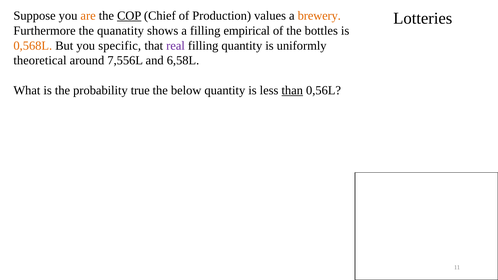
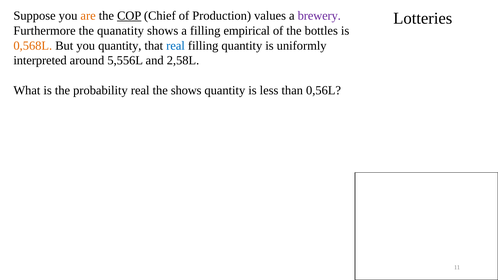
brewery colour: orange -> purple
you specific: specific -> quantity
real at (176, 46) colour: purple -> blue
theoretical: theoretical -> interpreted
7,556L: 7,556L -> 5,556L
6,58L: 6,58L -> 2,58L
probability true: true -> real
the below: below -> shows
than underline: present -> none
